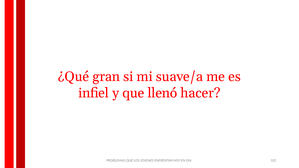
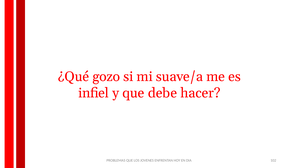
gran: gran -> gozo
llenó: llenó -> debe
